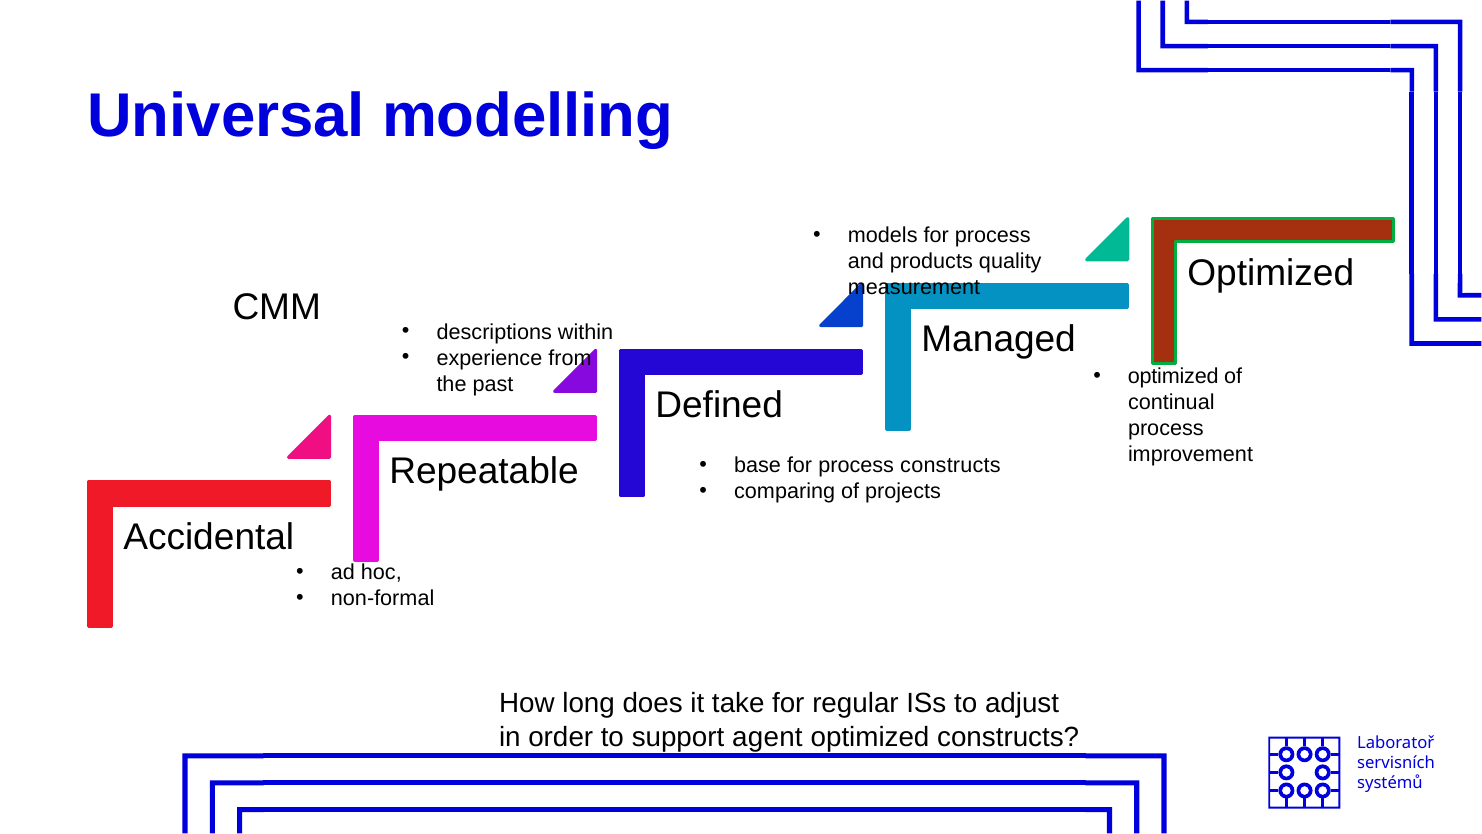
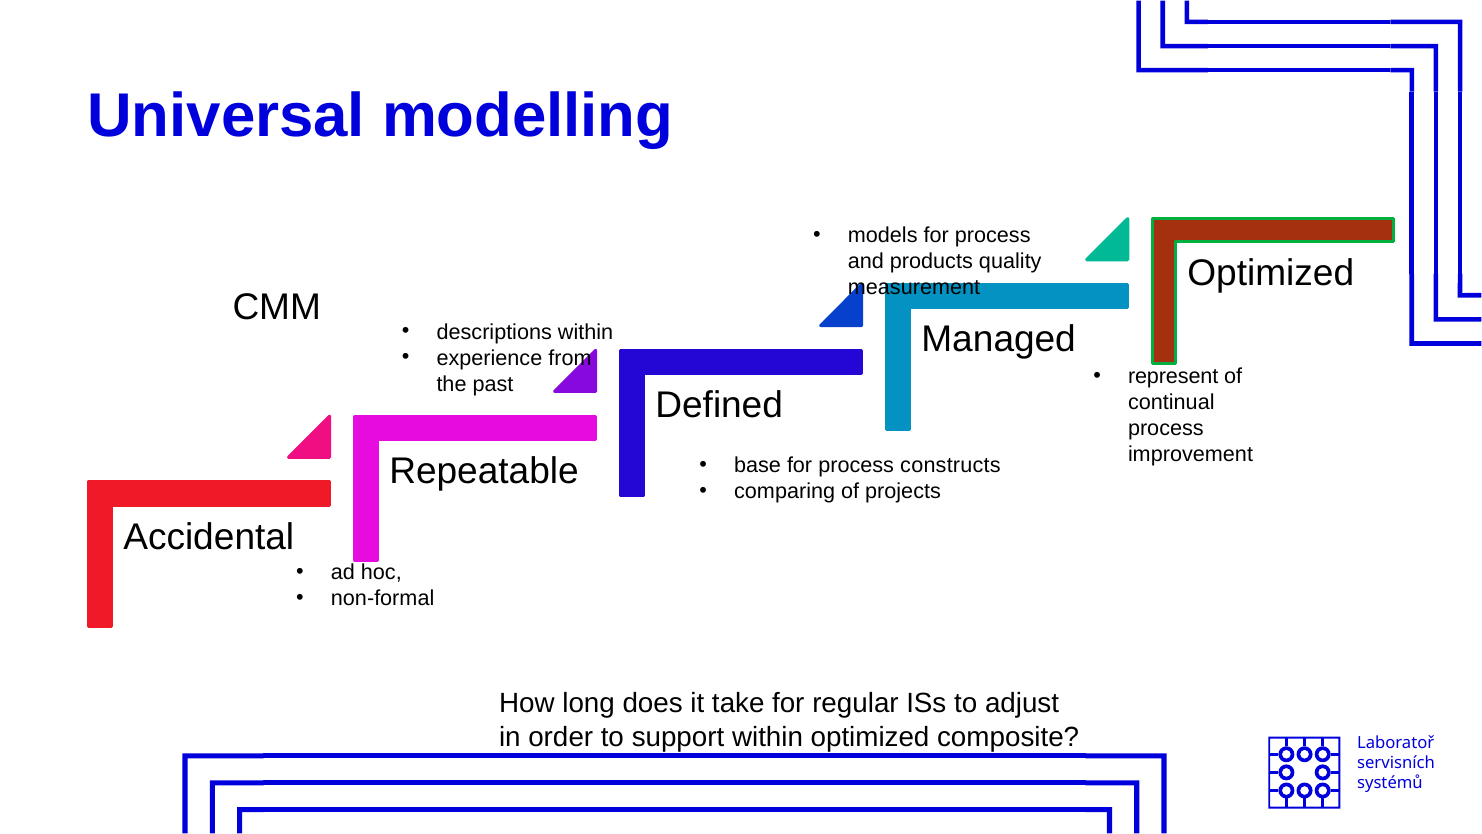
optimized at (1173, 377): optimized -> represent
support agent: agent -> within
optimized constructs: constructs -> composite
